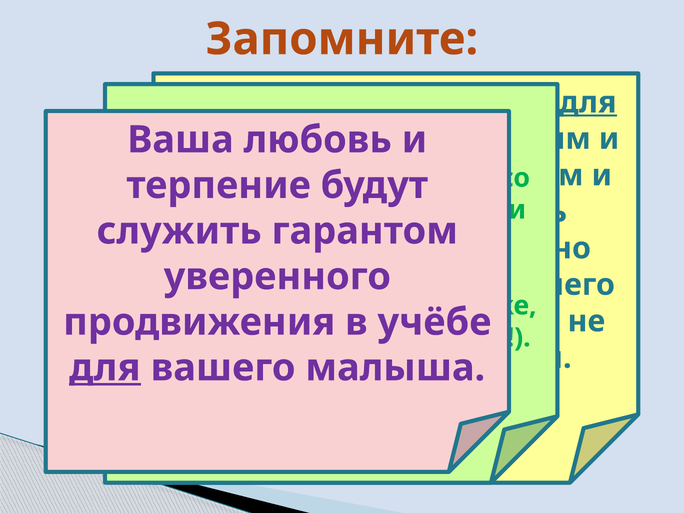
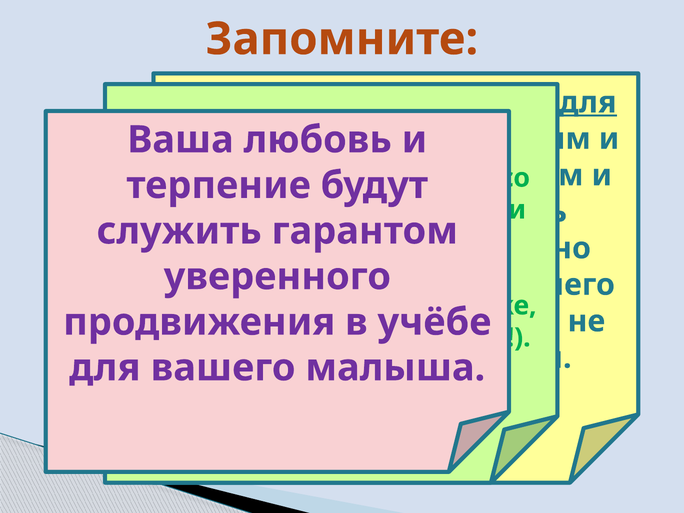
для at (105, 368) underline: present -> none
